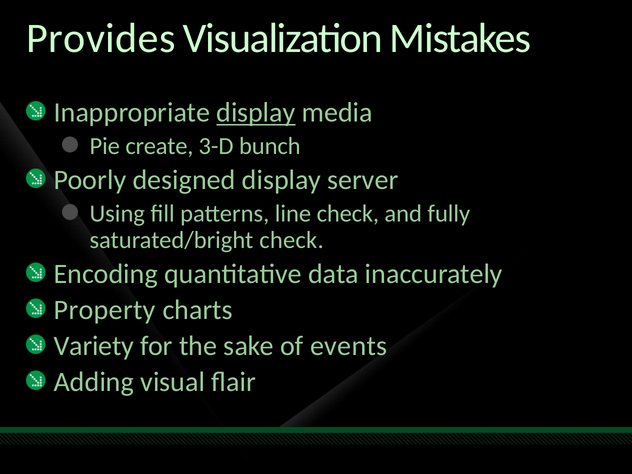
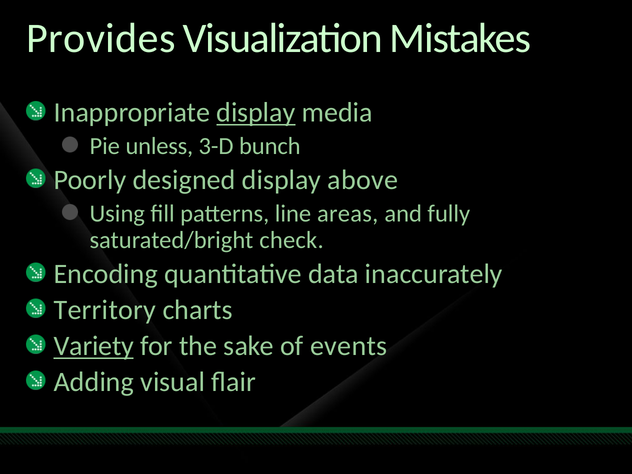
create: create -> unless
server: server -> above
line check: check -> areas
Property: Property -> Territory
Variety underline: none -> present
